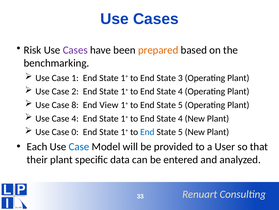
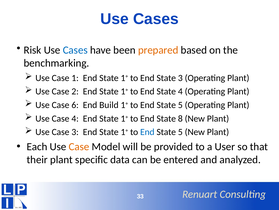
Cases at (75, 50) colour: purple -> blue
8: 8 -> 6
View: View -> Build
4 at (180, 118): 4 -> 8
Case 0: 0 -> 3
Case at (79, 146) colour: blue -> orange
